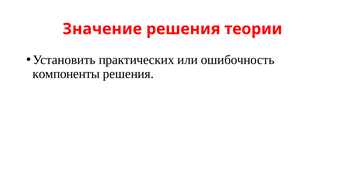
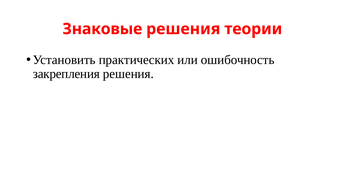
Значение: Значение -> Знаковые
компоненты: компоненты -> закрепления
